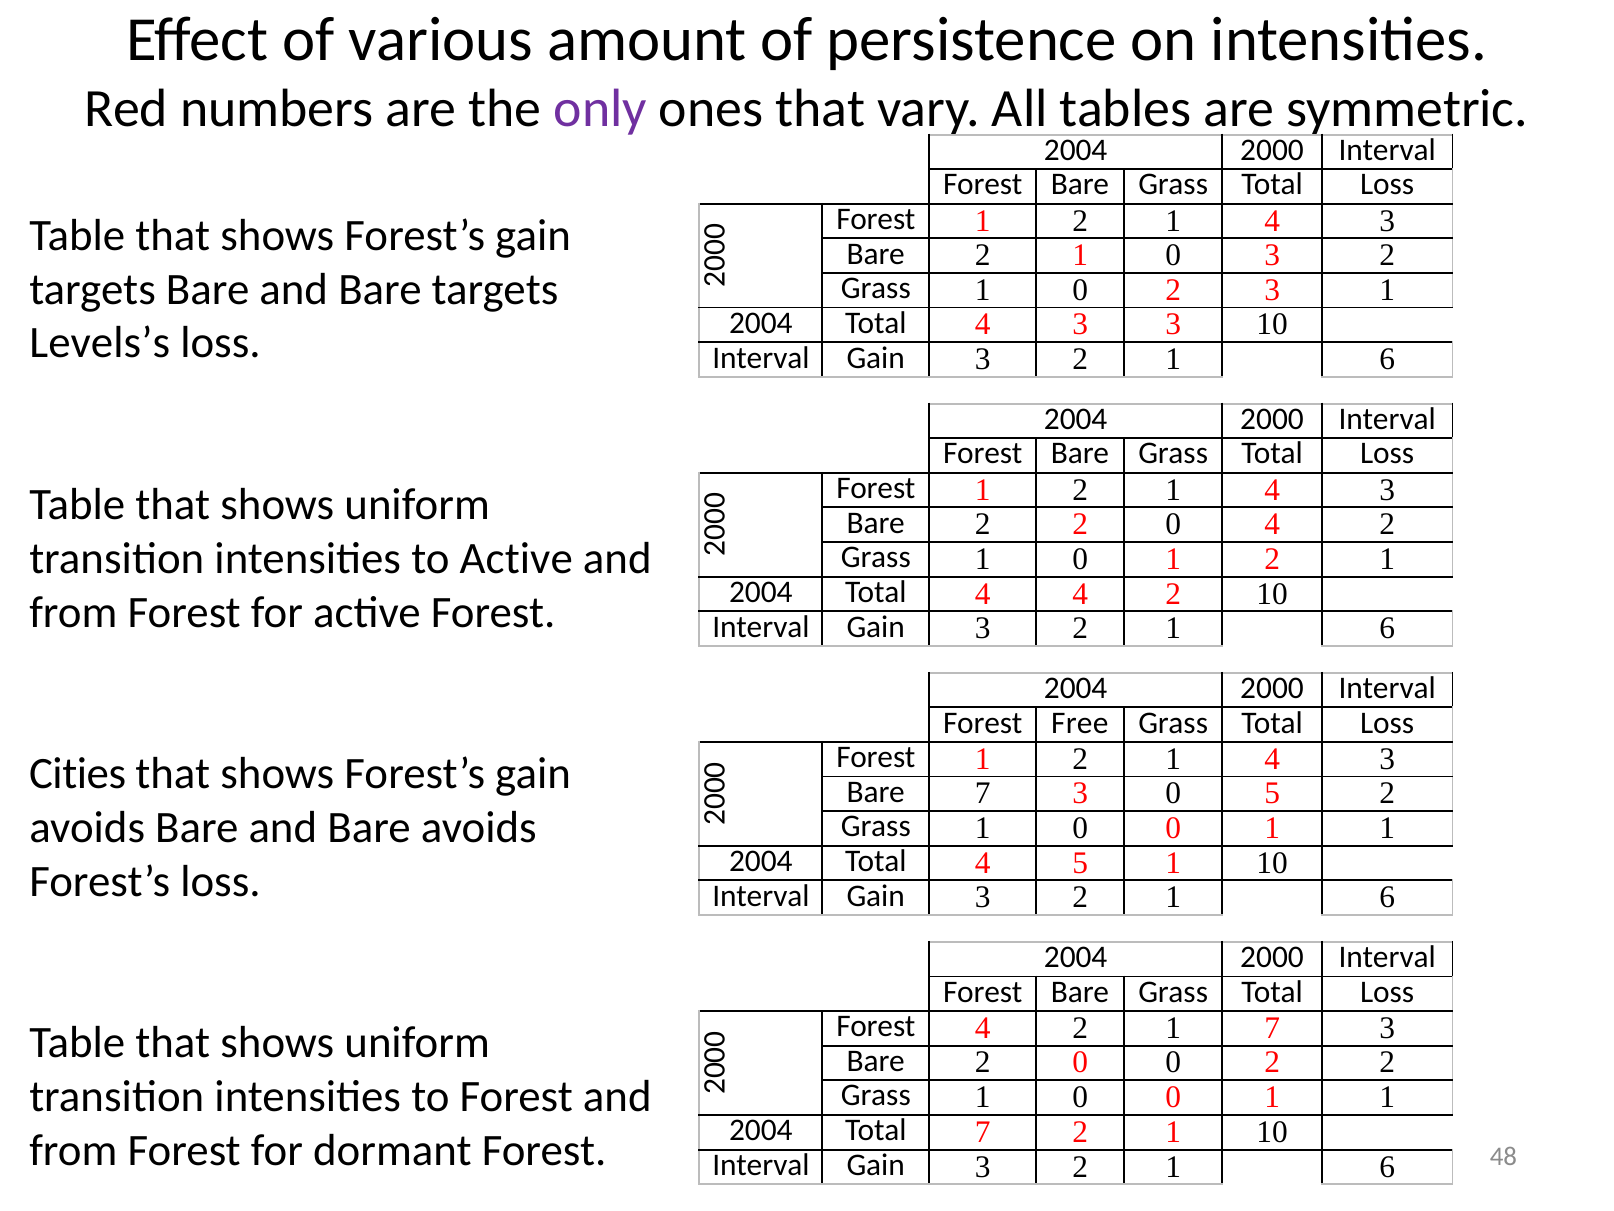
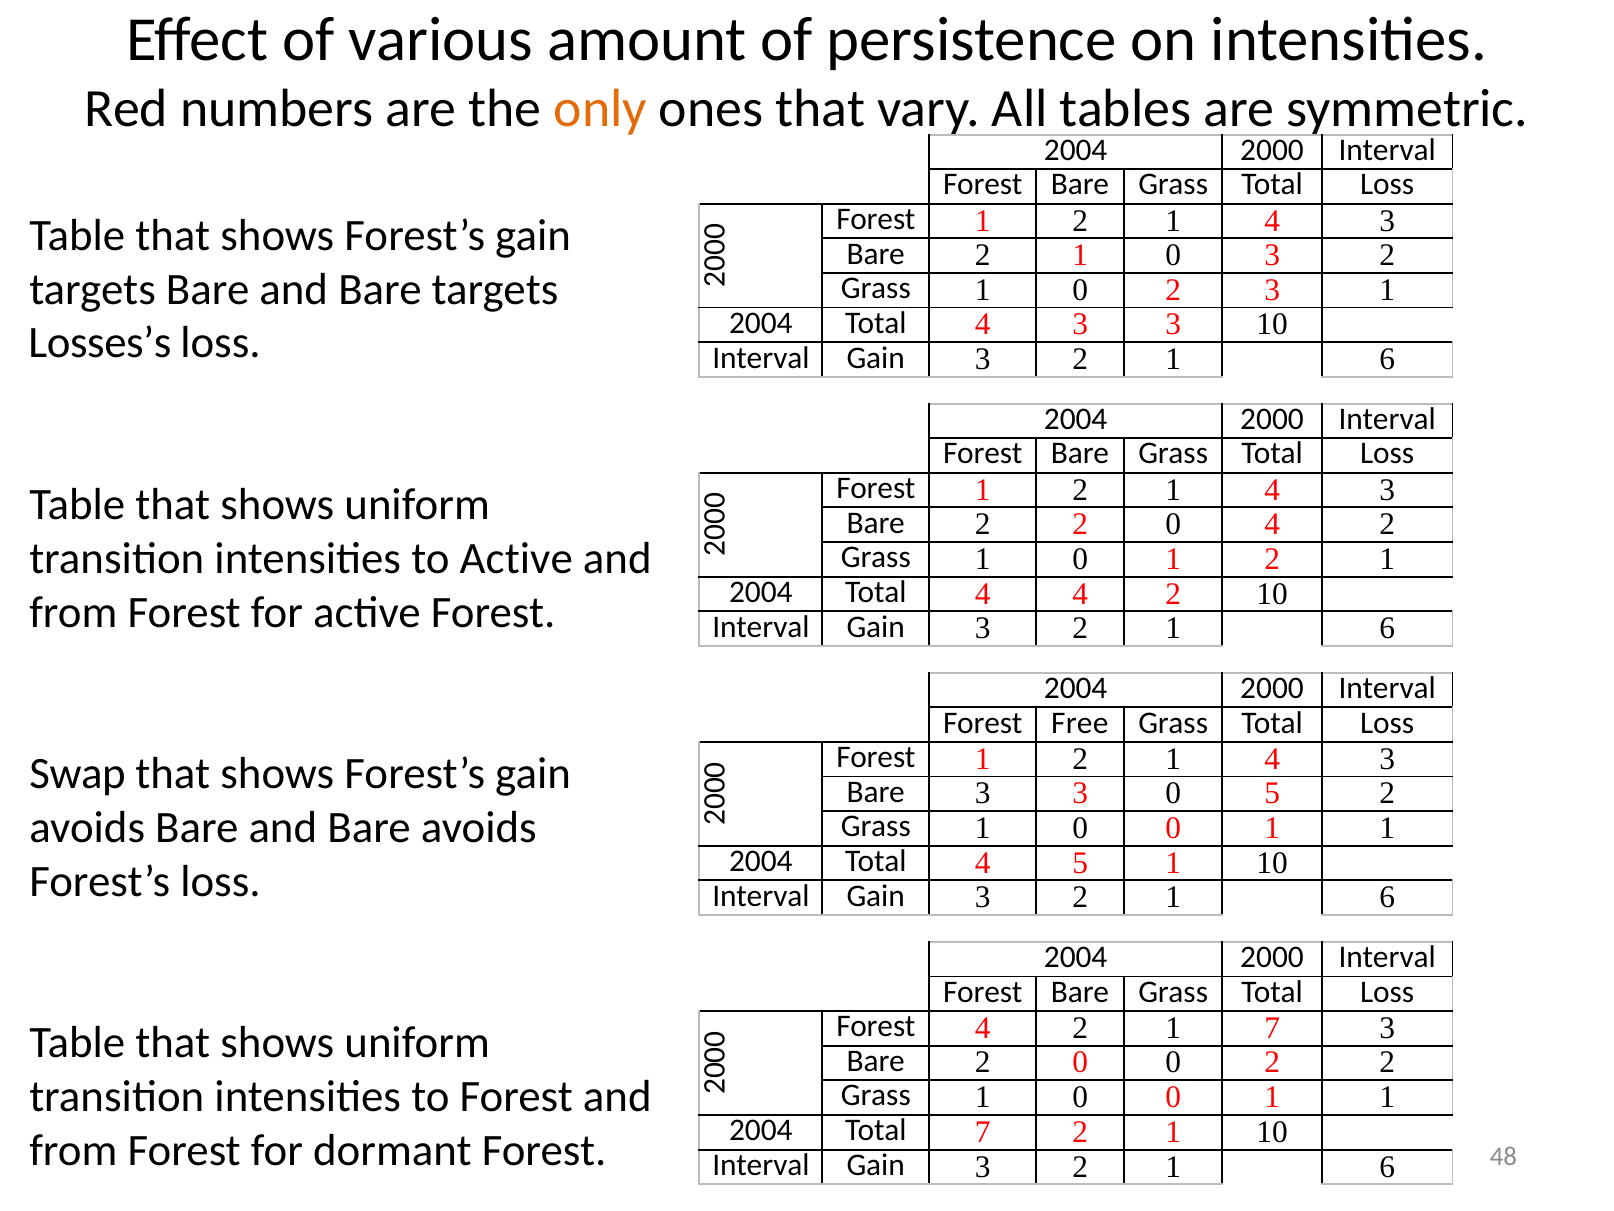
only colour: purple -> orange
Levels’s: Levels’s -> Losses’s
Cities: Cities -> Swap
Bare 7: 7 -> 3
